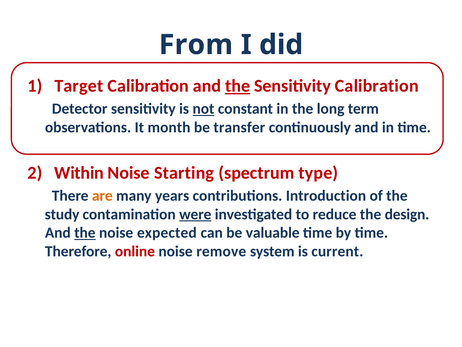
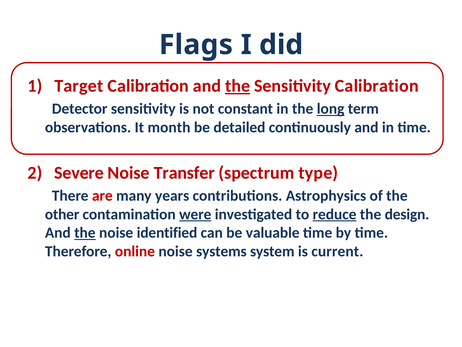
From: From -> Flags
not underline: present -> none
long underline: none -> present
transfer: transfer -> detailed
Within: Within -> Severe
Starting: Starting -> Transfer
are colour: orange -> red
Introduction: Introduction -> Astrophysics
study: study -> other
reduce underline: none -> present
expected: expected -> identified
remove: remove -> systems
